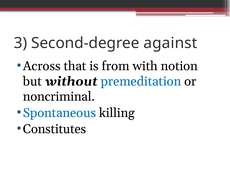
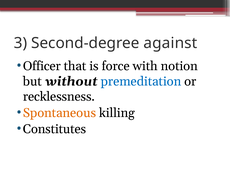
Across: Across -> Officer
from: from -> force
noncriminal: noncriminal -> recklessness
Spontaneous colour: blue -> orange
